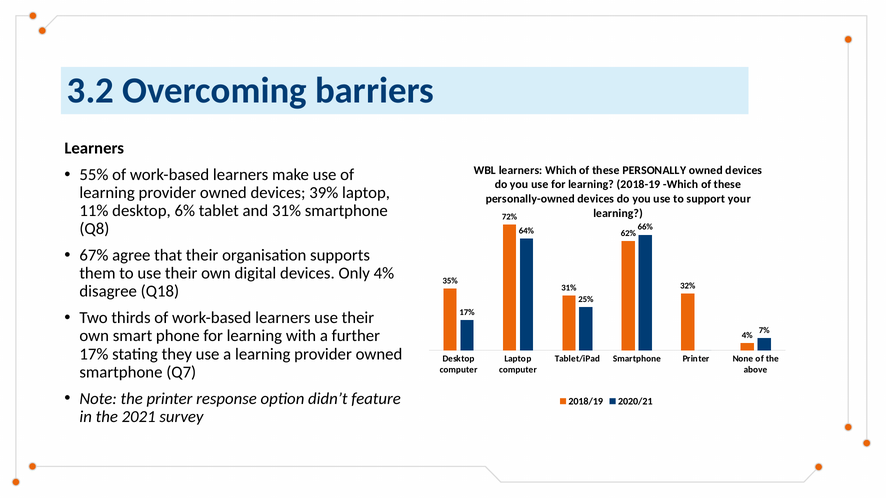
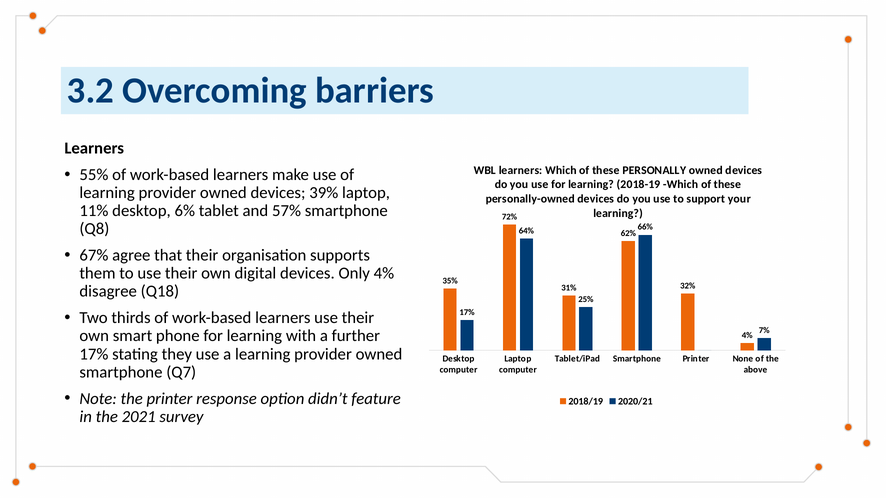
and 31%: 31% -> 57%
